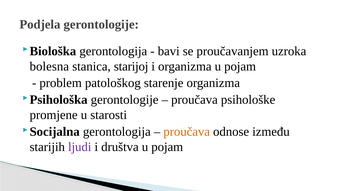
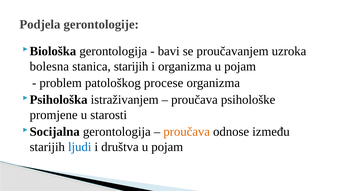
stanica starijoj: starijoj -> starijih
starenje: starenje -> procese
Psihološka gerontologije: gerontologije -> istraživanjem
ljudi colour: purple -> blue
